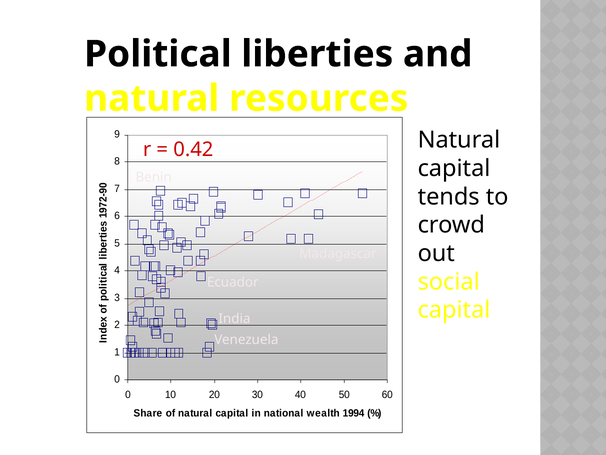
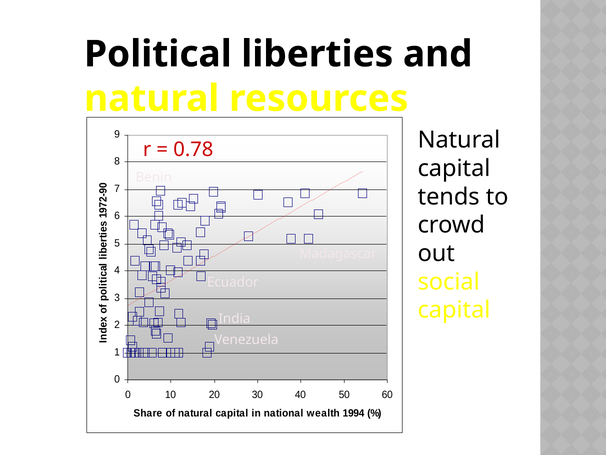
0.42: 0.42 -> 0.78
